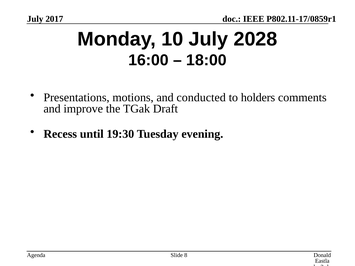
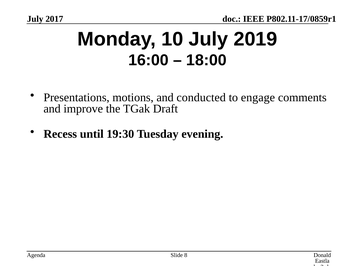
2028: 2028 -> 2019
holders: holders -> engage
